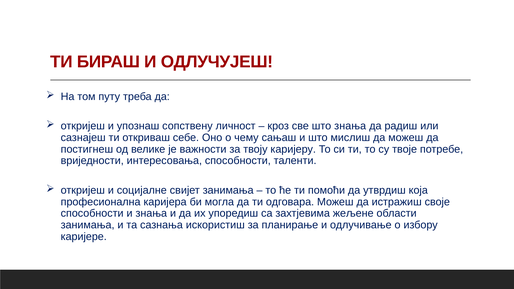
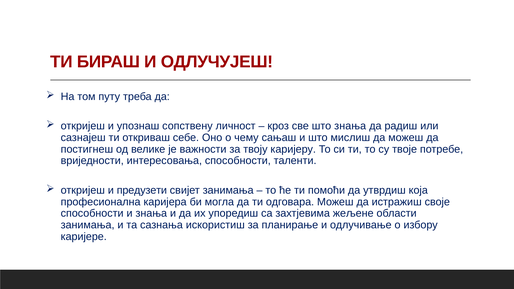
социјалне: социјалне -> предузети
